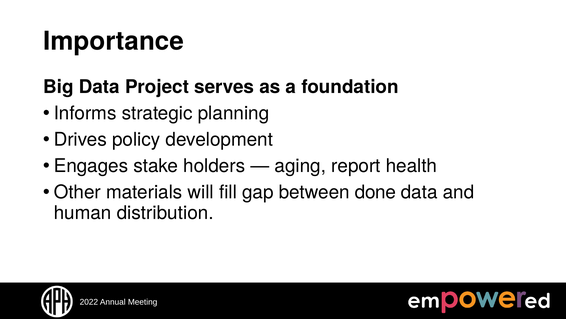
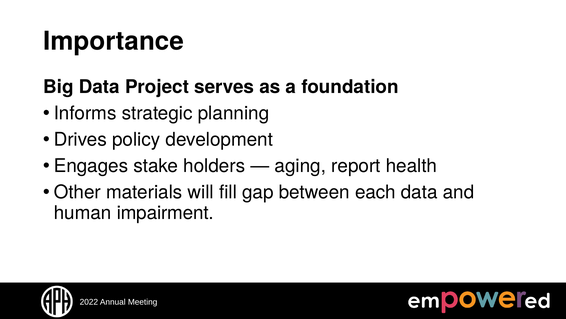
done: done -> each
distribution: distribution -> impairment
